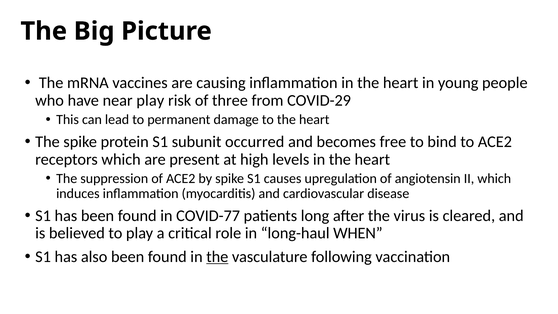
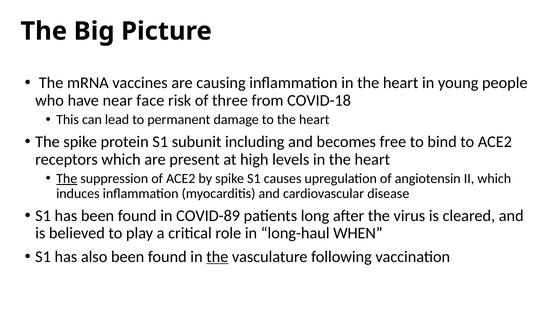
near play: play -> face
COVID-29: COVID-29 -> COVID-18
occurred: occurred -> including
The at (67, 178) underline: none -> present
COVID-77: COVID-77 -> COVID-89
